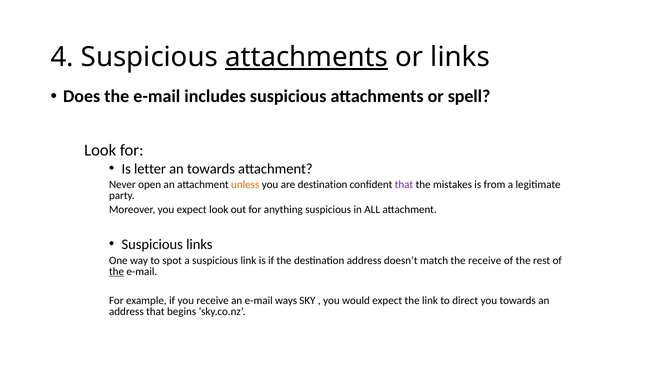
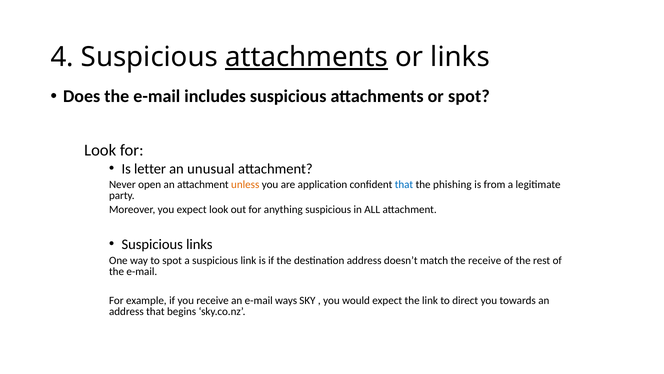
or spell: spell -> spot
an towards: towards -> unusual
are destination: destination -> application
that at (404, 184) colour: purple -> blue
mistakes: mistakes -> phishing
the at (117, 271) underline: present -> none
